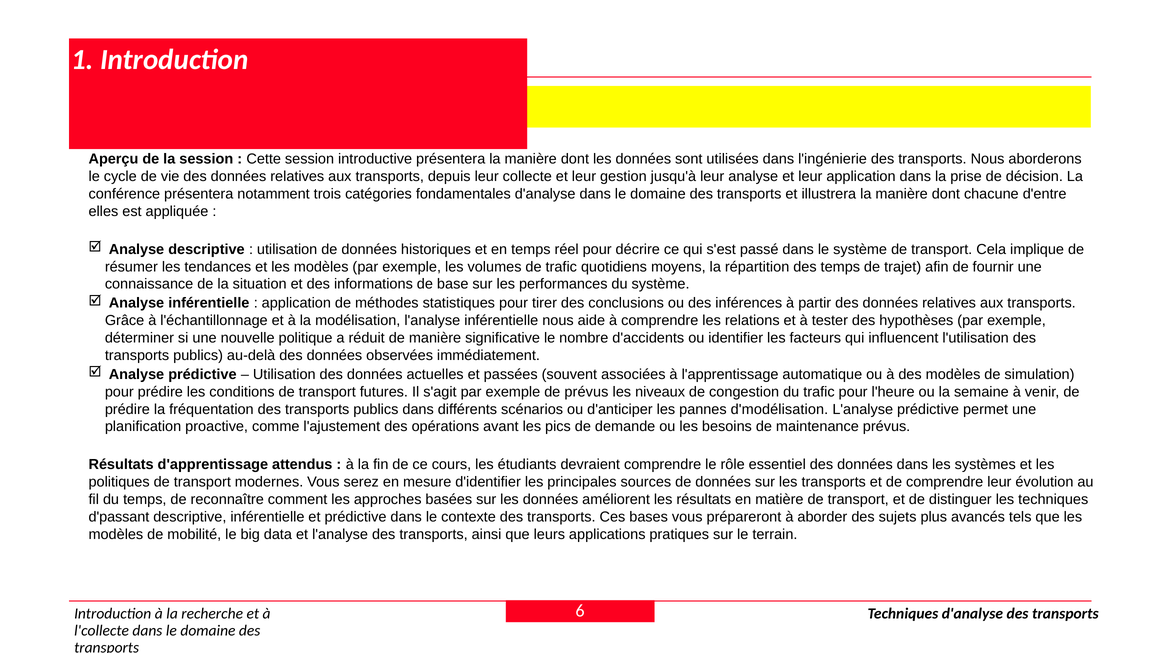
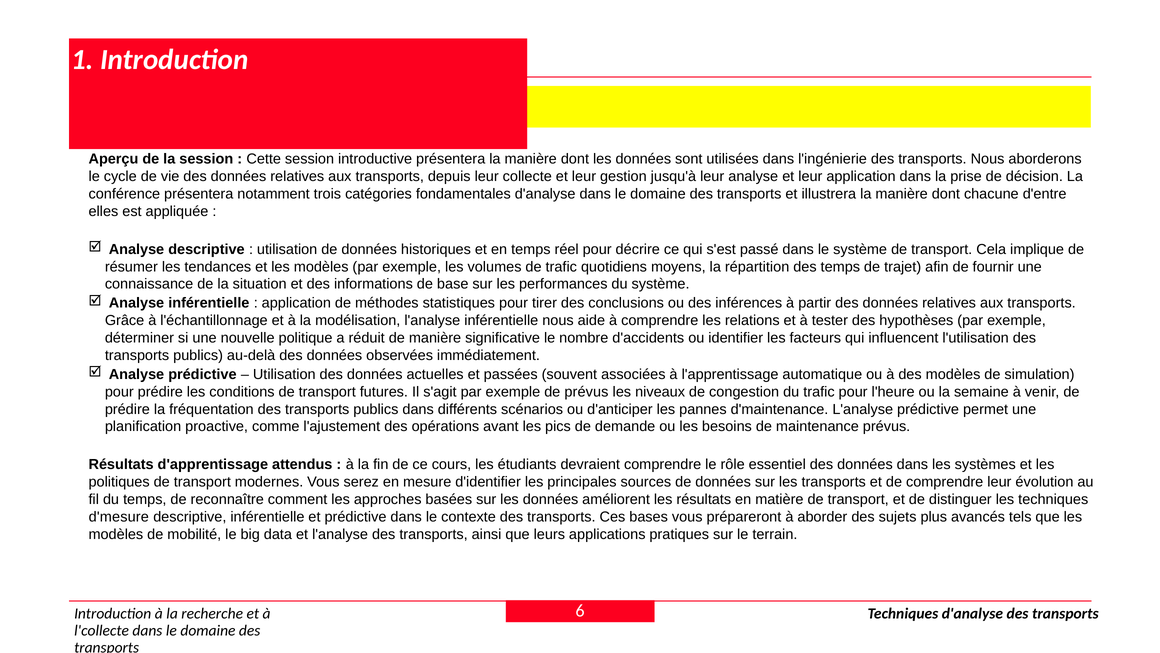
d'modélisation: d'modélisation -> d'maintenance
d'passant: d'passant -> d'mesure
